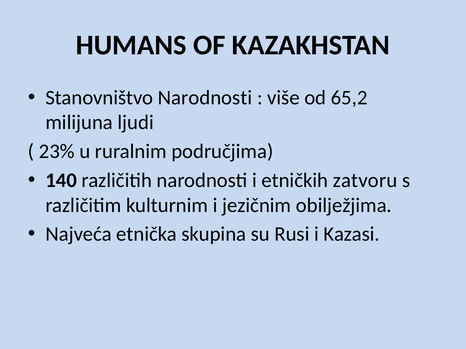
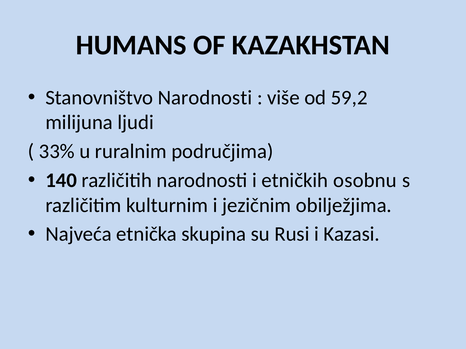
65,2: 65,2 -> 59,2
23%: 23% -> 33%
zatvoru: zatvoru -> osobnu
